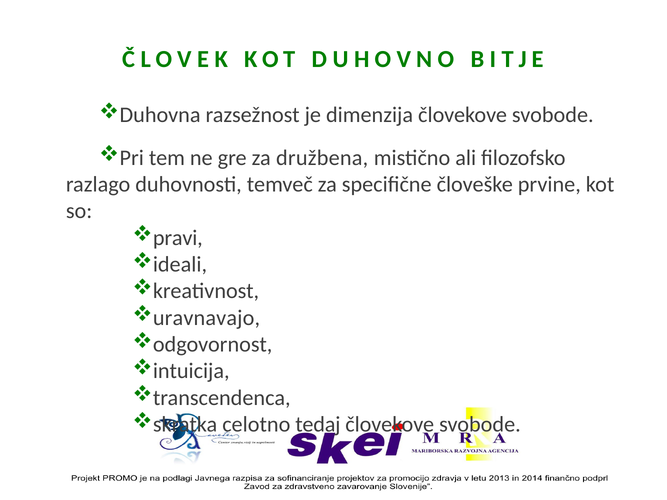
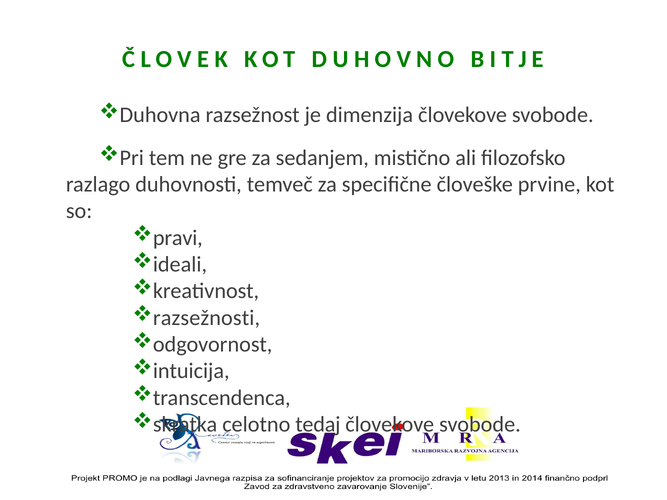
družbena: družbena -> sedanjem
uravnavajo: uravnavajo -> razsežnosti
